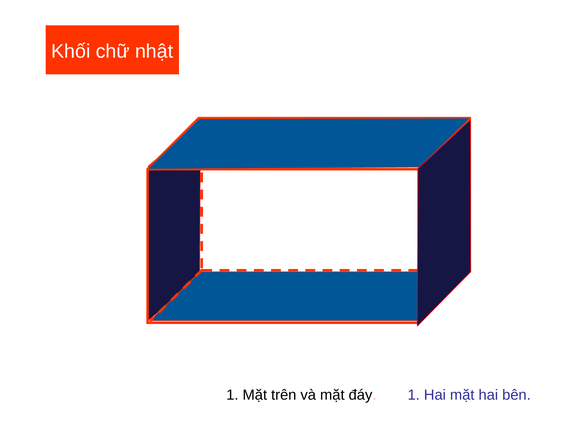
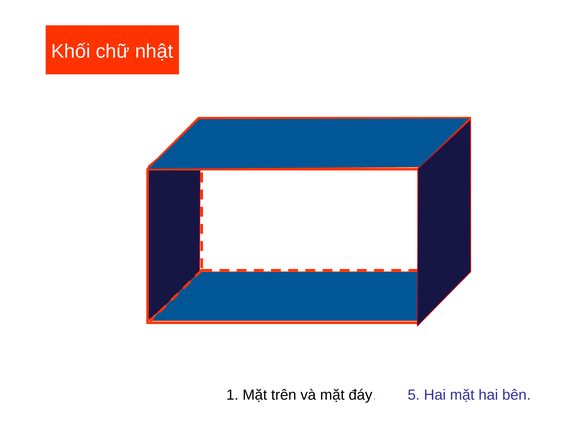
đáy 1: 1 -> 5
